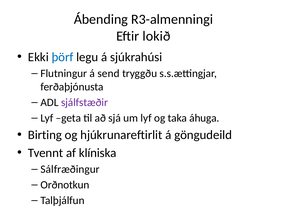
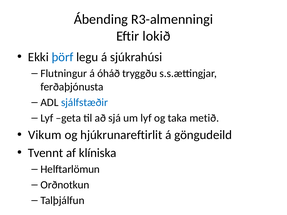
send: send -> óháð
sjálfstæðir colour: purple -> blue
áhuga: áhuga -> metið
Birting: Birting -> Vikum
Sálfræðingur: Sálfræðingur -> Helftarlömun
